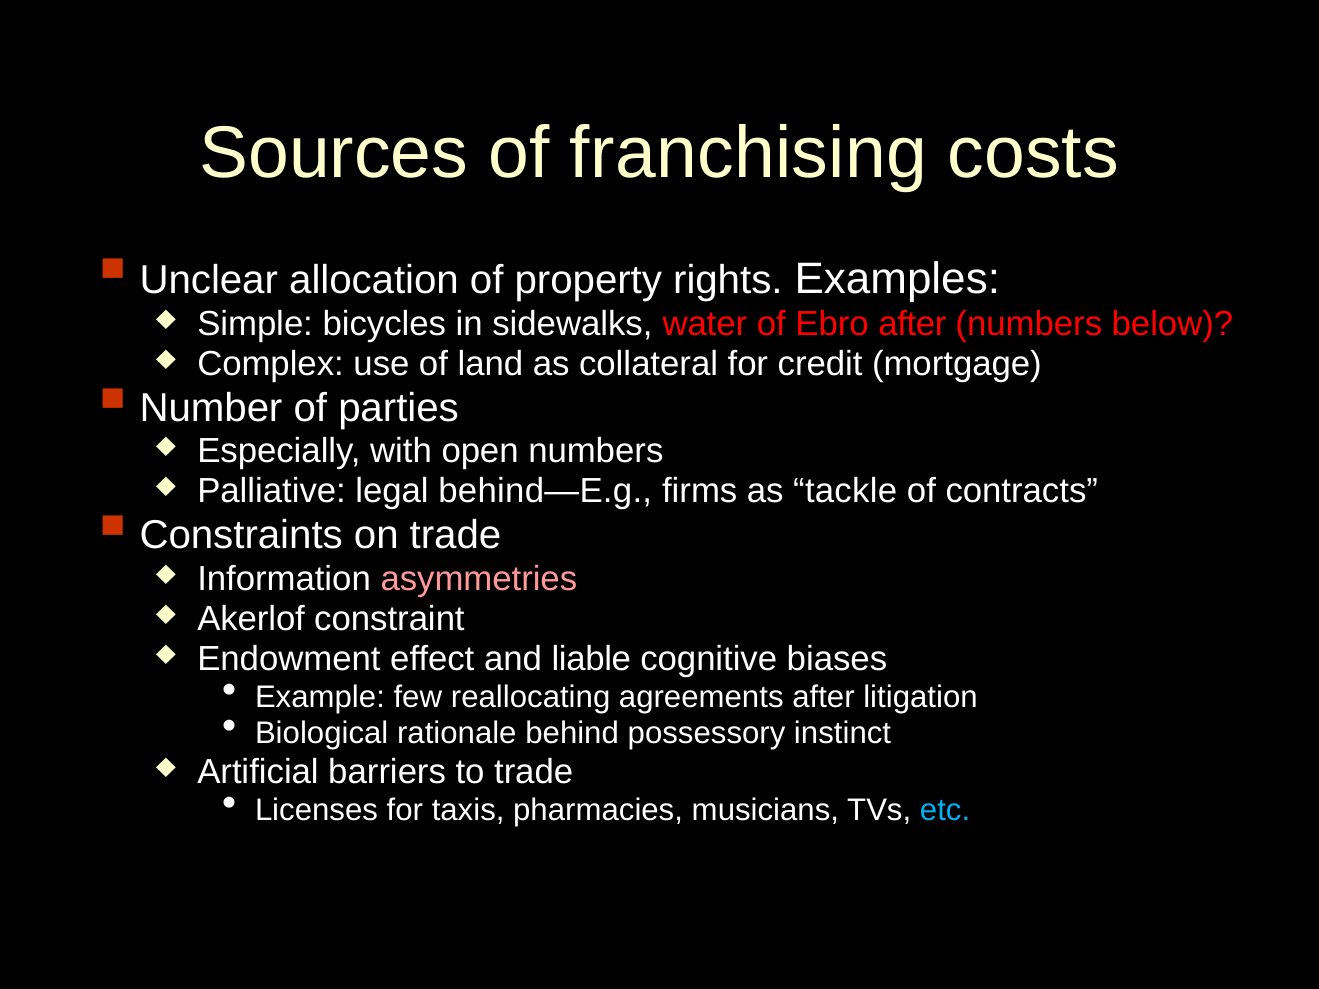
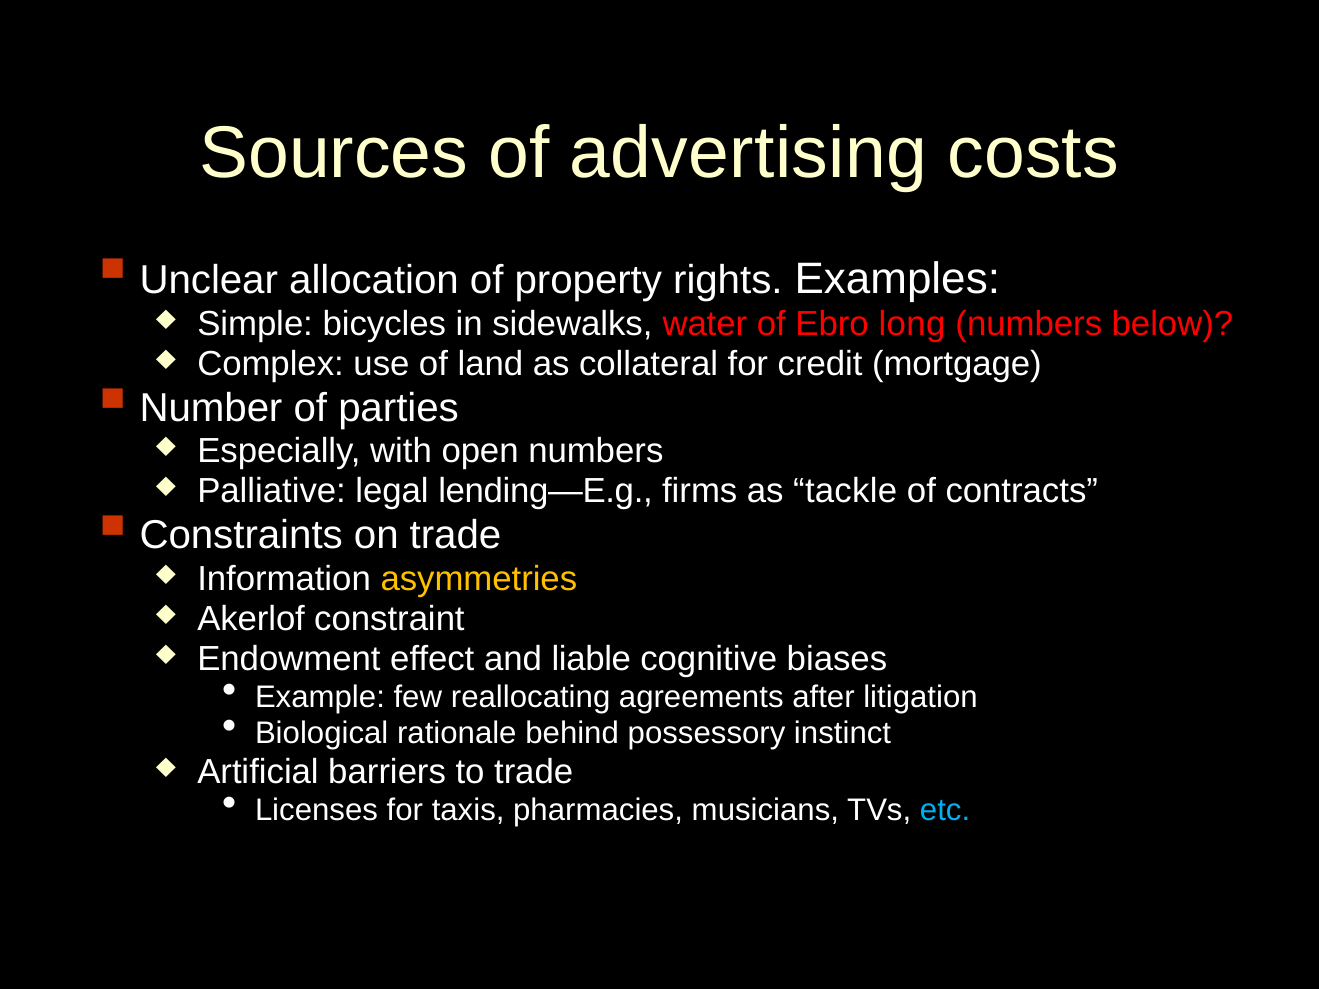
franchising: franchising -> advertising
Ebro after: after -> long
behind—E.g: behind—E.g -> lending—E.g
asymmetries colour: pink -> yellow
